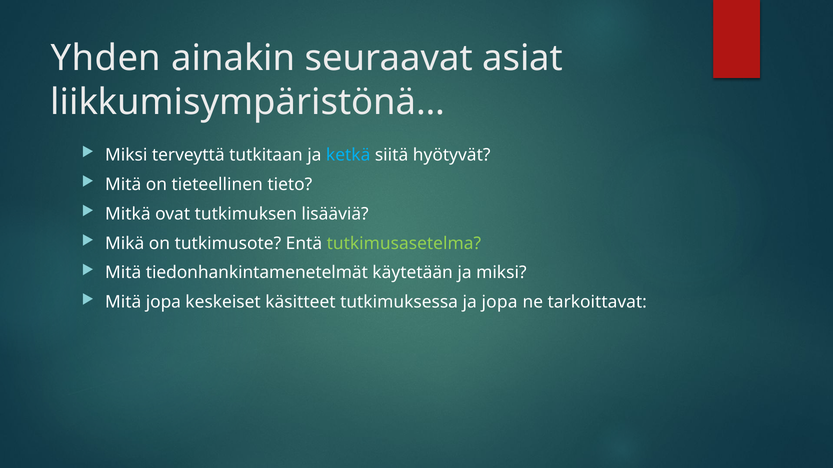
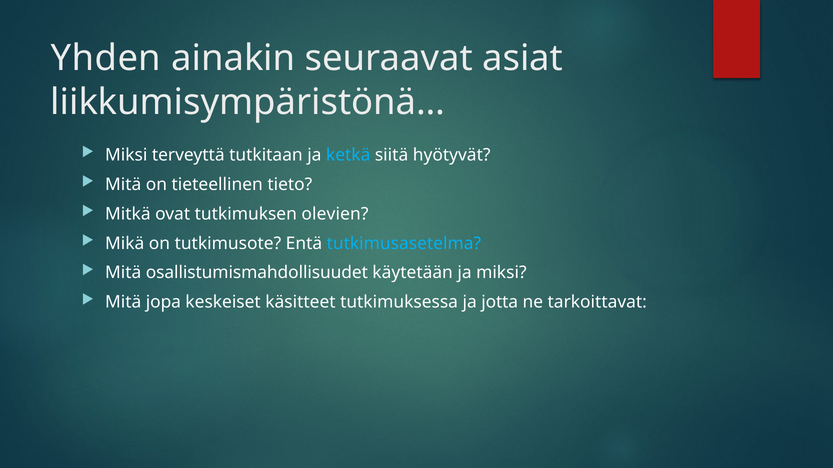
lisääviä: lisääviä -> olevien
tutkimusasetelma colour: light green -> light blue
tiedonhankintamenetelmät: tiedonhankintamenetelmät -> osallistumismahdollisuudet
ja jopa: jopa -> jotta
